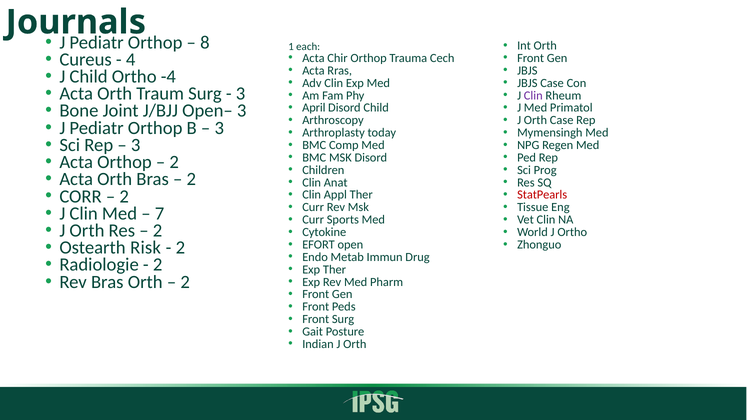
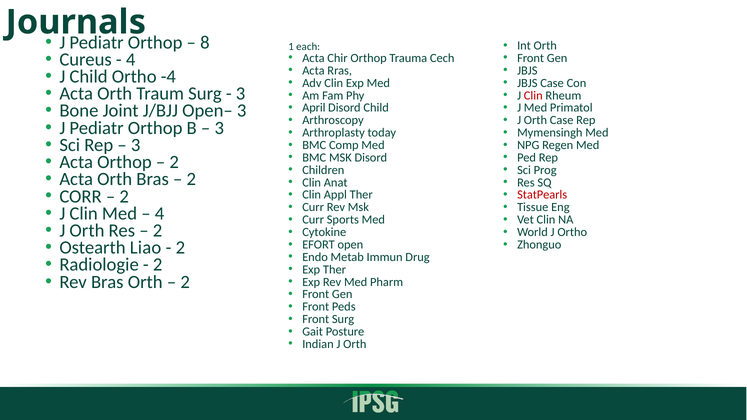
Clin at (533, 95) colour: purple -> red
7 at (160, 214): 7 -> 4
Risk: Risk -> Liao
